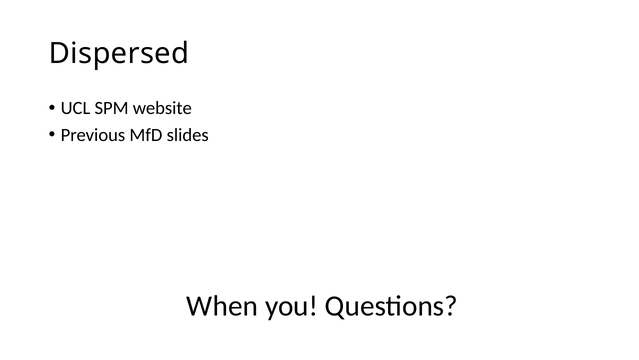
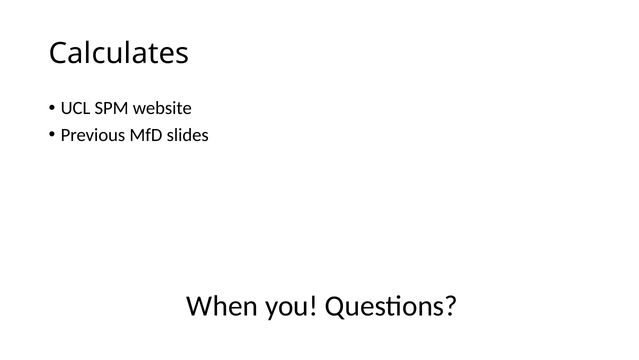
Dispersed: Dispersed -> Calculates
